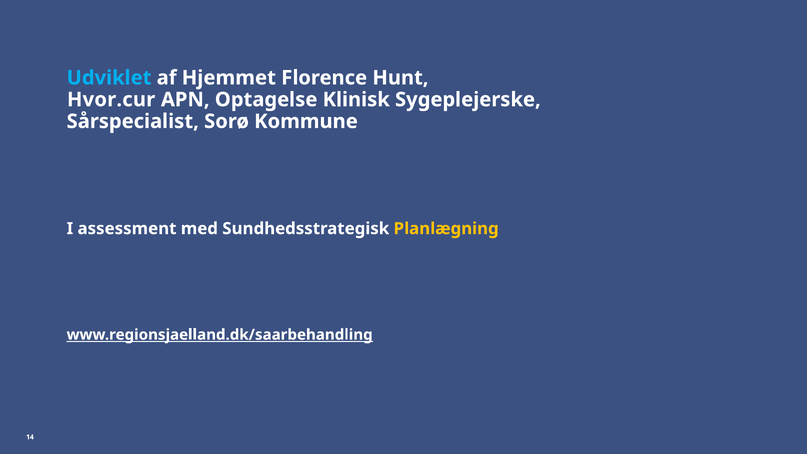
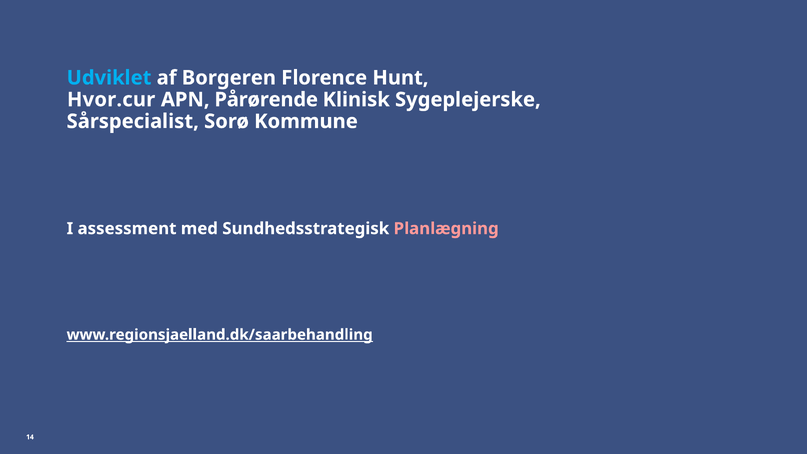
Hjemmet: Hjemmet -> Borgeren
Optagelse: Optagelse -> Pårørende
Planlægning colour: yellow -> pink
